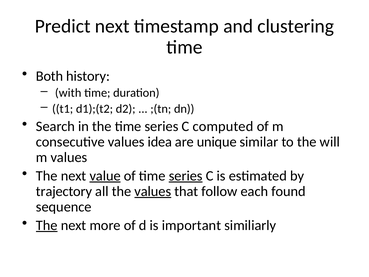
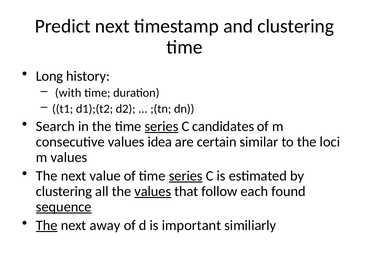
Both: Both -> Long
series at (161, 126) underline: none -> present
computed: computed -> candidates
unique: unique -> certain
will: will -> loci
value underline: present -> none
trajectory at (64, 191): trajectory -> clustering
sequence underline: none -> present
more: more -> away
